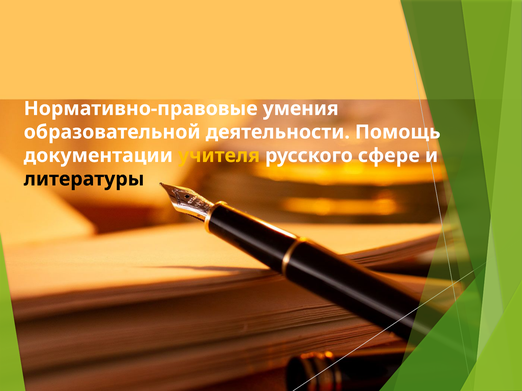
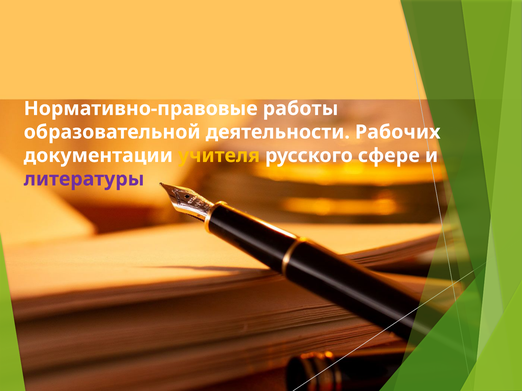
умения: умения -> работы
Помощь: Помощь -> Рабочих
литературы colour: black -> purple
